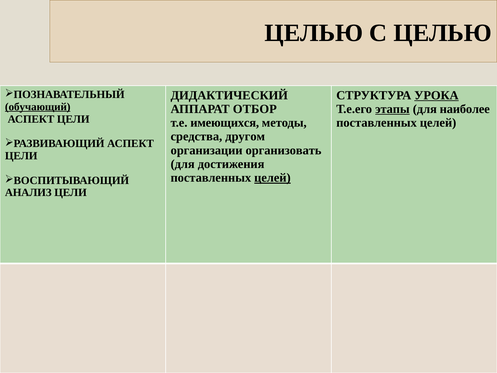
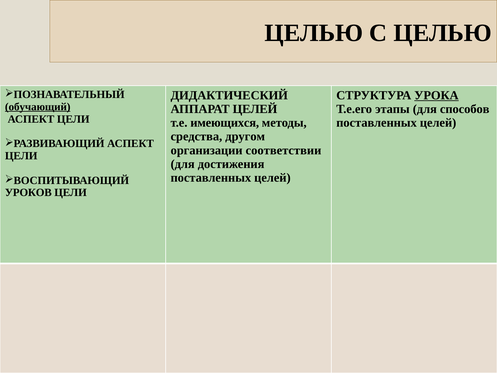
АППАРАТ ОТБОР: ОТБОР -> ЦЕЛЕЙ
этапы underline: present -> none
наиболее: наиболее -> способов
организовать: организовать -> соответствии
целей at (272, 178) underline: present -> none
АНАЛИЗ: АНАЛИЗ -> УРОКОВ
